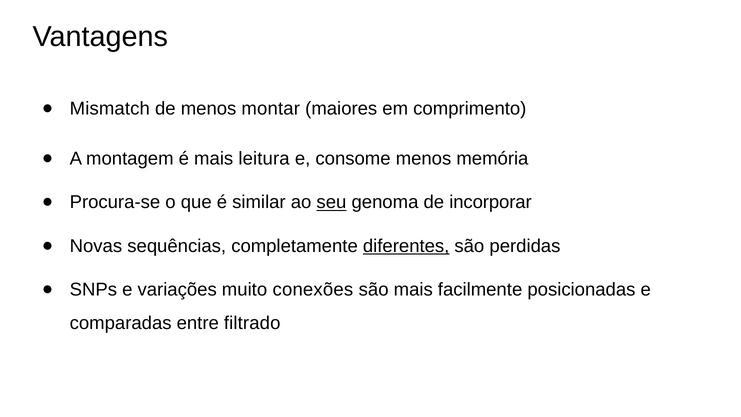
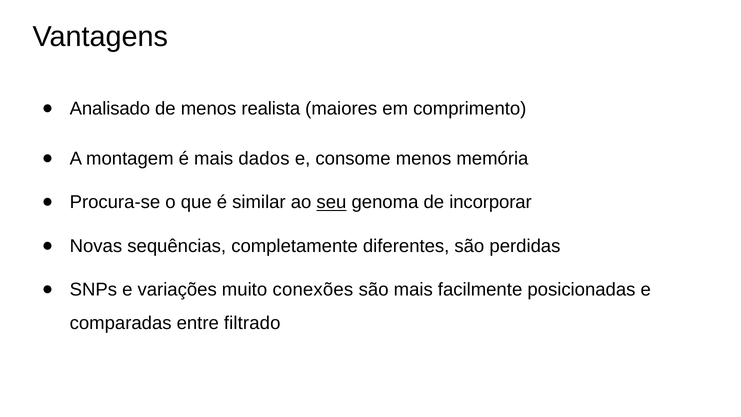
Mismatch: Mismatch -> Analisado
montar: montar -> realista
leitura: leitura -> dados
diferentes underline: present -> none
